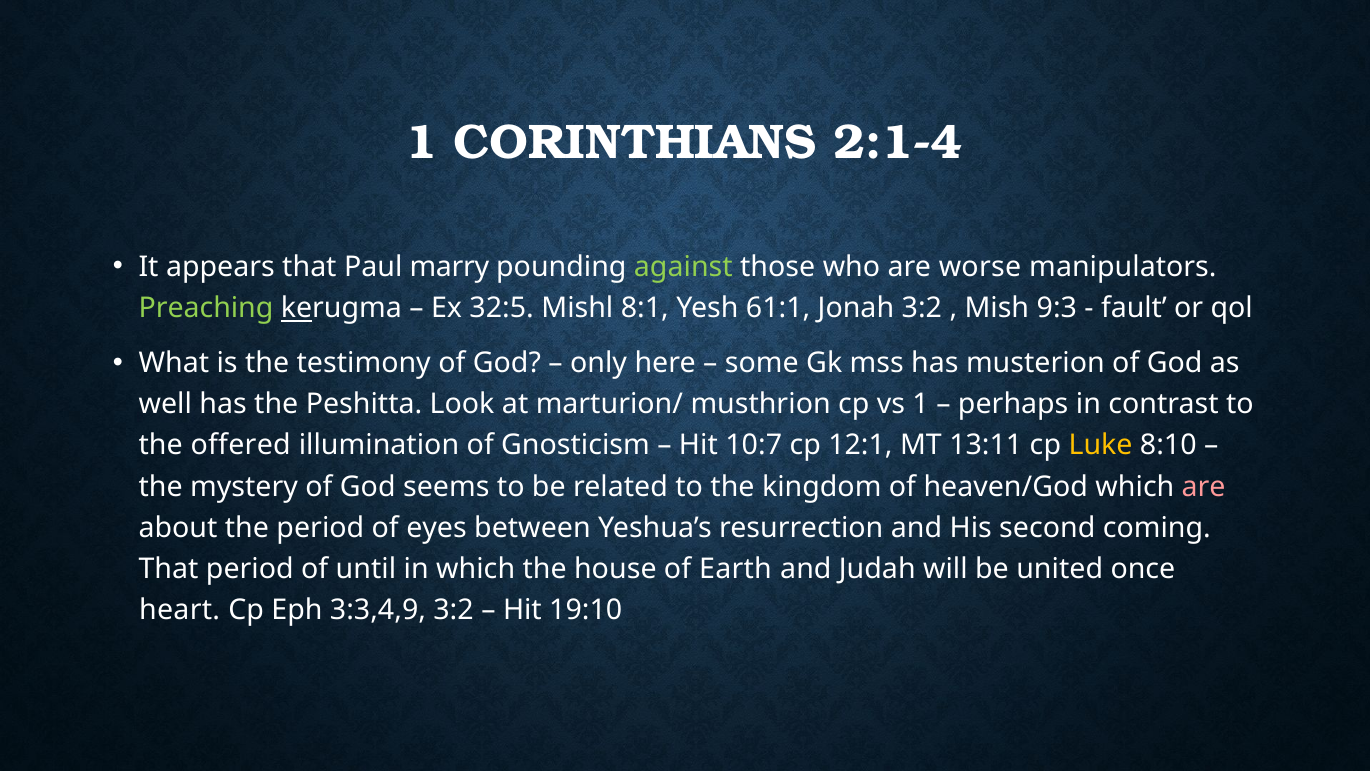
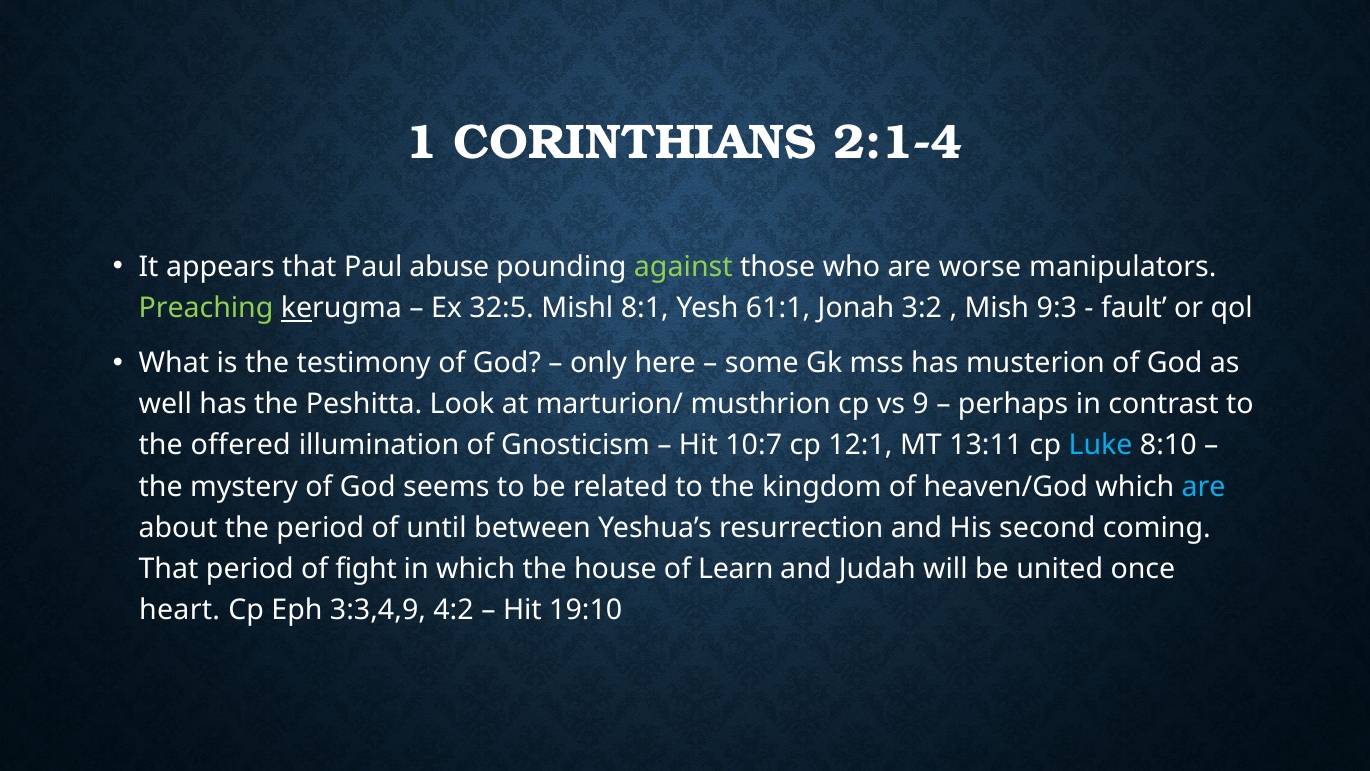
marry: marry -> abuse
vs 1: 1 -> 9
Luke colour: yellow -> light blue
are at (1204, 486) colour: pink -> light blue
eyes: eyes -> until
until: until -> fight
Earth: Earth -> Learn
3:3,4,9 3:2: 3:2 -> 4:2
